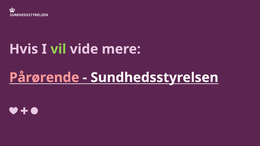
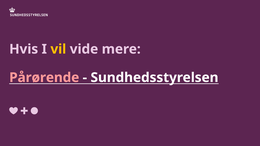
vil colour: light green -> yellow
